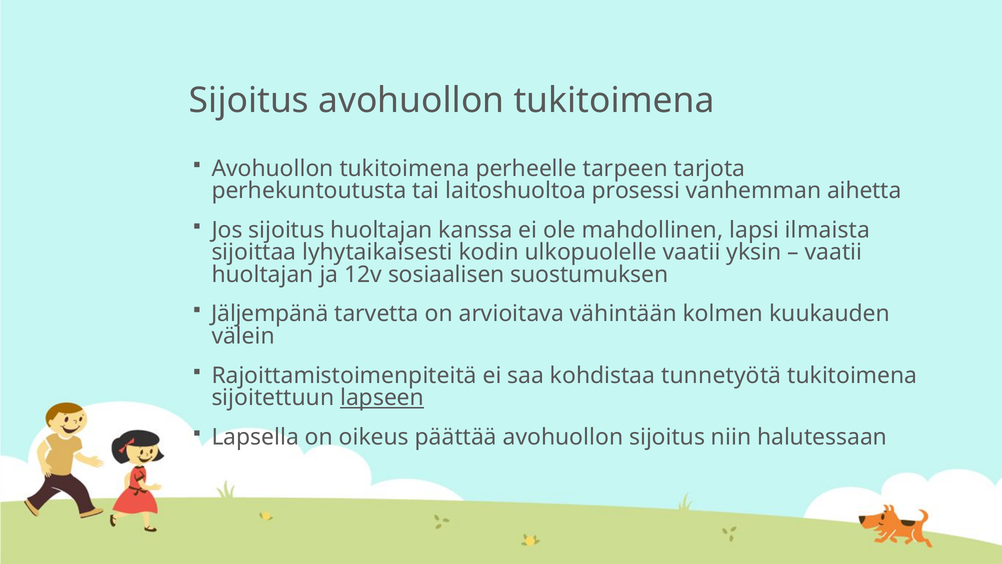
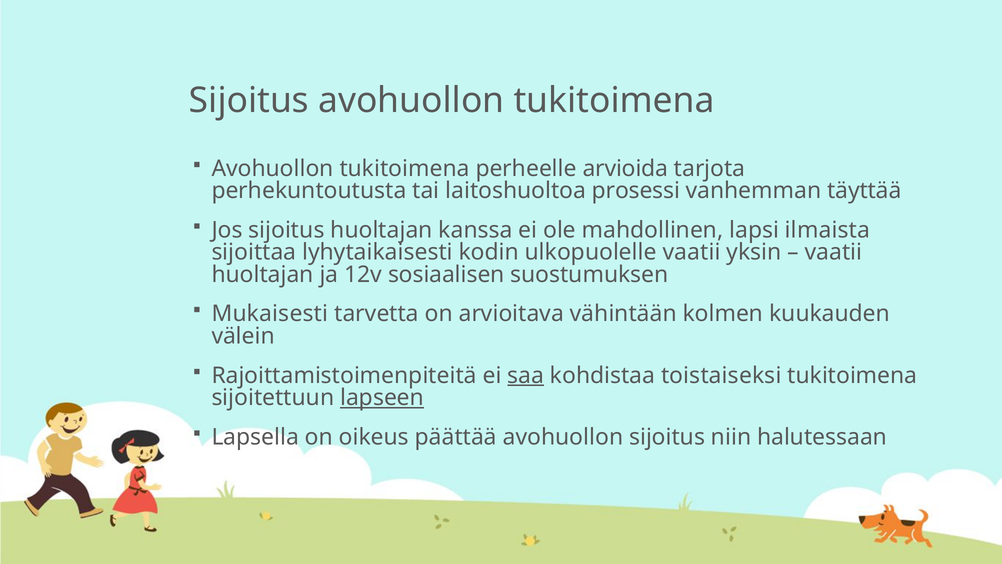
tarpeen: tarpeen -> arvioida
aihetta: aihetta -> täyttää
Jäljempänä: Jäljempänä -> Mukaisesti
saa underline: none -> present
tunnetyötä: tunnetyötä -> toistaiseksi
